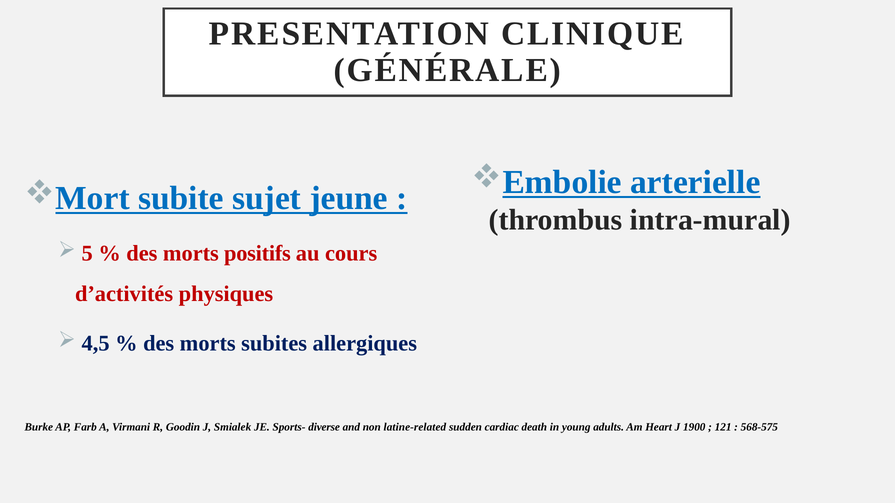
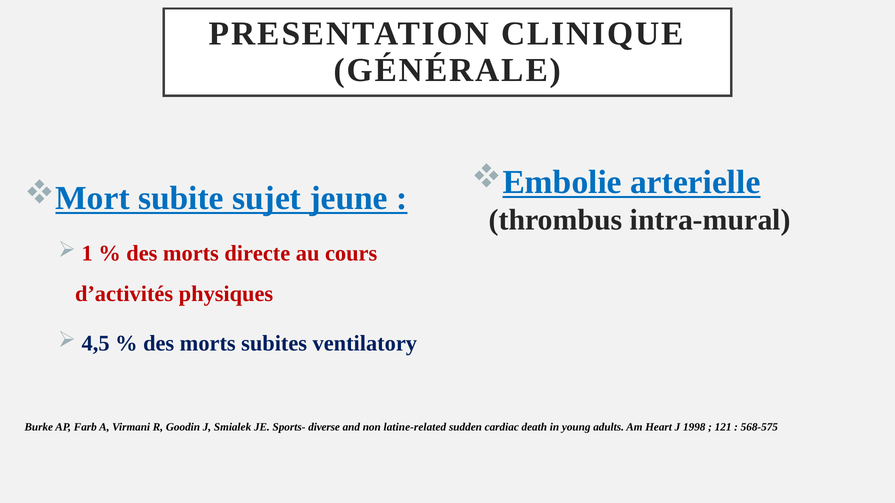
5: 5 -> 1
positifs: positifs -> directe
allergiques: allergiques -> ventilatory
1900: 1900 -> 1998
